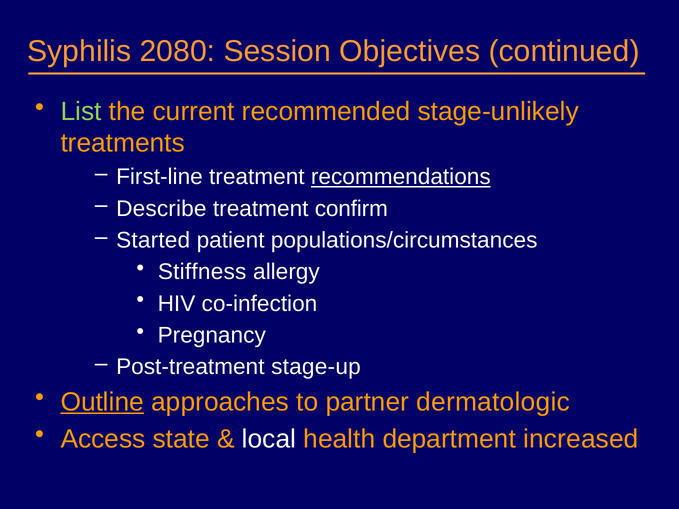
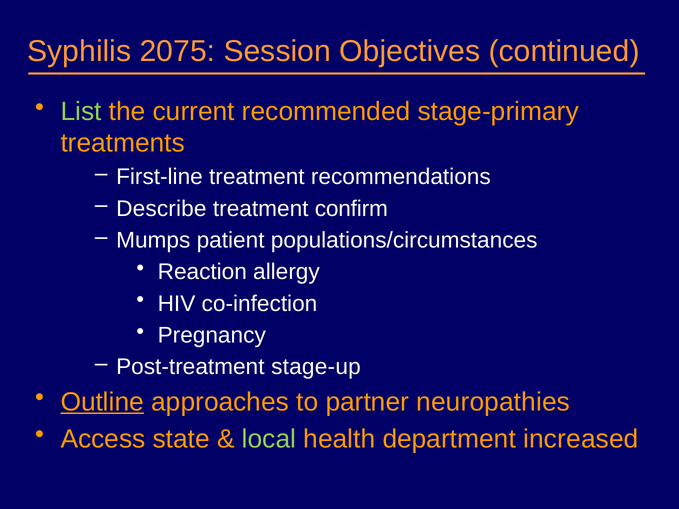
2080: 2080 -> 2075
stage-unlikely: stage-unlikely -> stage-primary
recommendations underline: present -> none
Started: Started -> Mumps
Stiffness: Stiffness -> Reaction
dermatologic: dermatologic -> neuropathies
local colour: white -> light green
